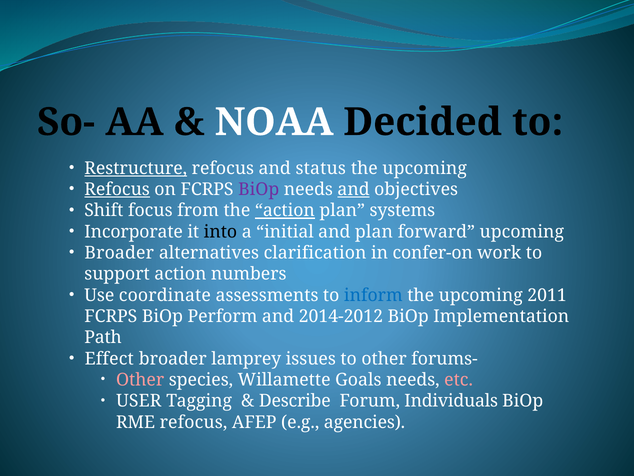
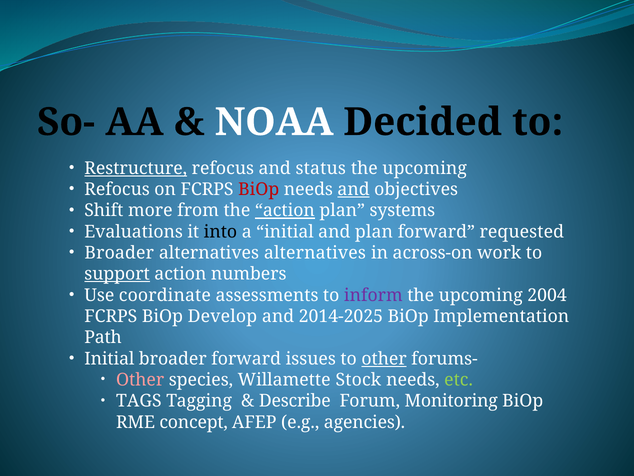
Refocus at (117, 189) underline: present -> none
BiOp at (259, 189) colour: purple -> red
focus: focus -> more
Incorporate: Incorporate -> Evaluations
forward upcoming: upcoming -> requested
alternatives clarification: clarification -> alternatives
confer-on: confer-on -> across-on
support underline: none -> present
inform colour: blue -> purple
2011: 2011 -> 2004
Perform: Perform -> Develop
2014-2012: 2014-2012 -> 2014-2025
Effect at (109, 358): Effect -> Initial
broader lamprey: lamprey -> forward
other at (384, 358) underline: none -> present
Goals: Goals -> Stock
etc colour: pink -> light green
USER: USER -> TAGS
Individuals: Individuals -> Monitoring
RME refocus: refocus -> concept
